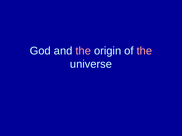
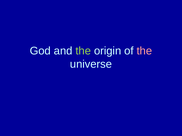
the at (83, 51) colour: pink -> light green
